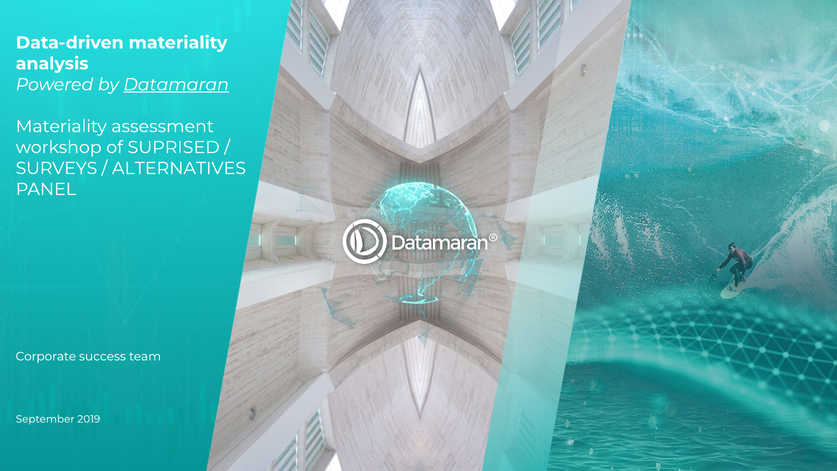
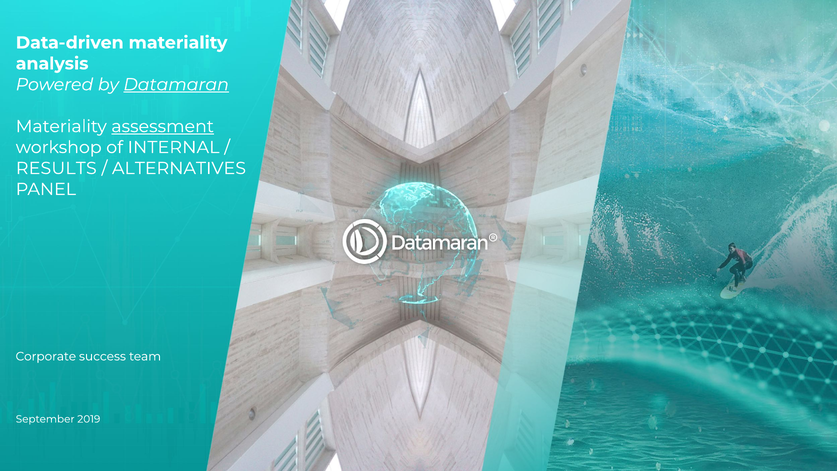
assessment underline: none -> present
SUPRISED: SUPRISED -> INTERNAL
SURVEYS: SURVEYS -> RESULTS
